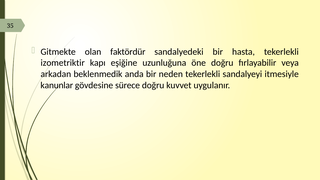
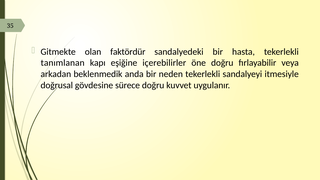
izometriktir: izometriktir -> tanımlanan
uzunluğuna: uzunluğuna -> içerebilirler
kanunlar: kanunlar -> doğrusal
